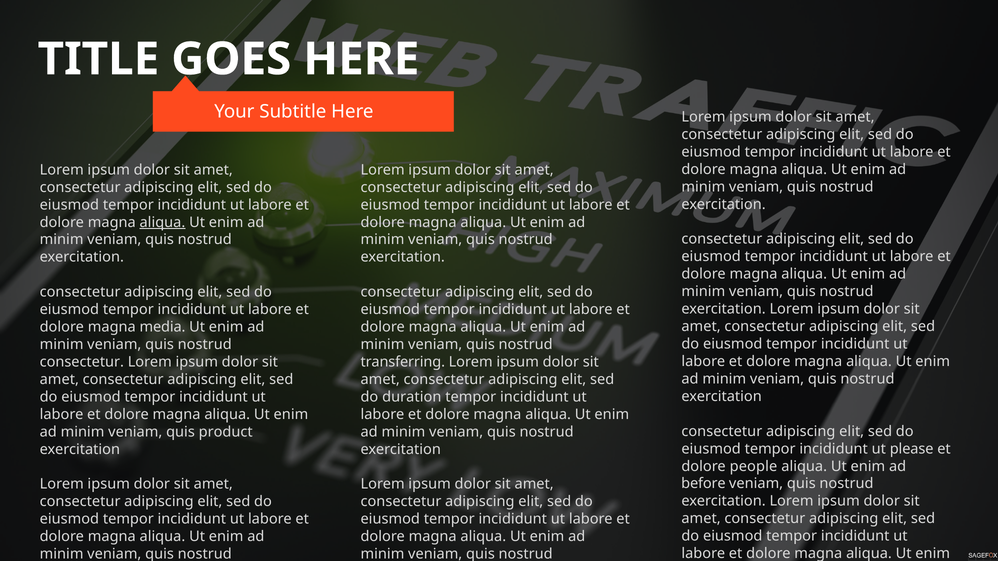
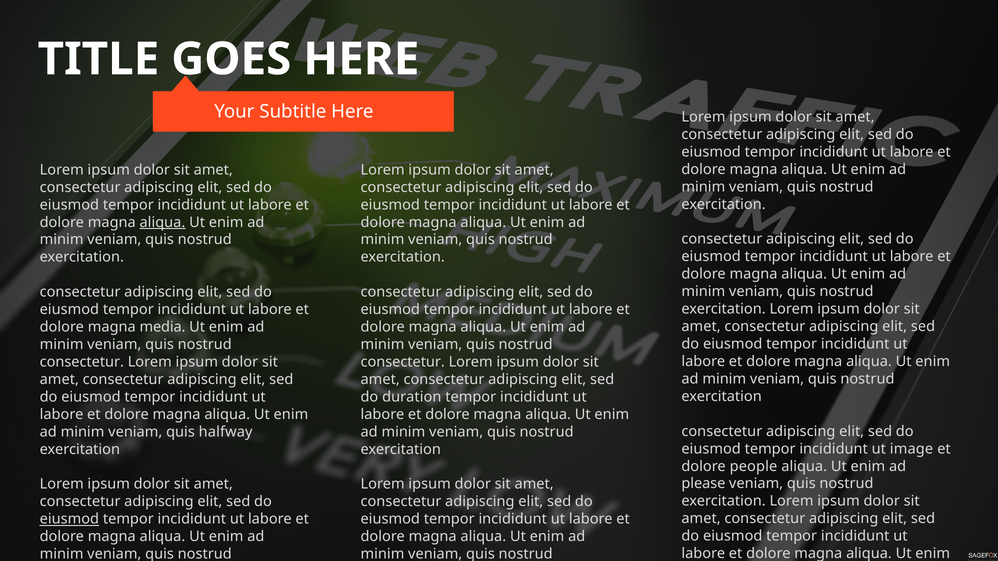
transferring at (403, 362): transferring -> consectetur
product: product -> halfway
please: please -> image
before: before -> please
eiusmod at (69, 519) underline: none -> present
